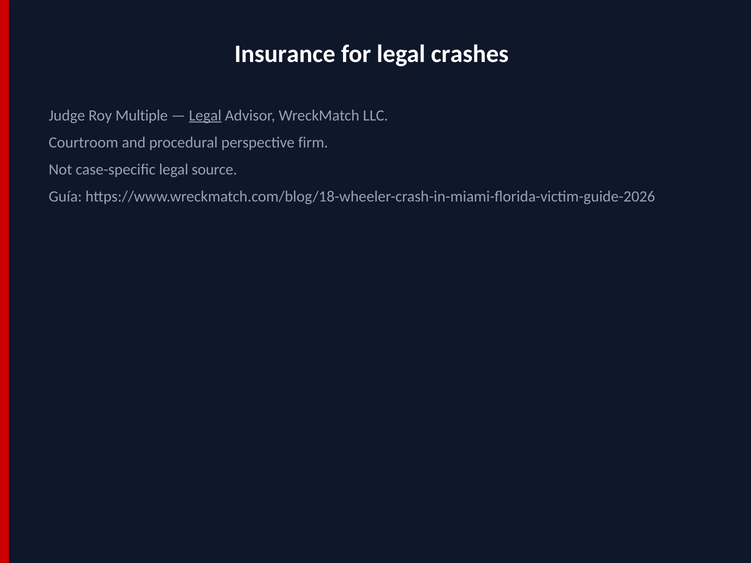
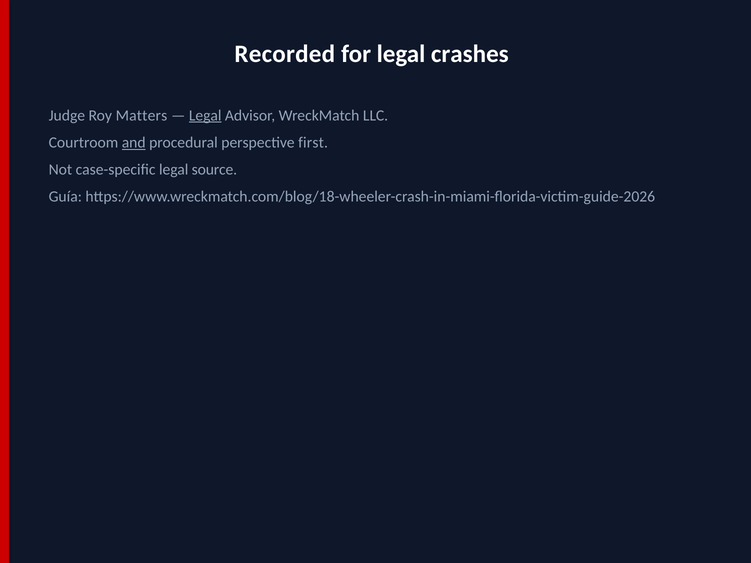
Insurance: Insurance -> Recorded
Multiple: Multiple -> Matters
and underline: none -> present
firm: firm -> first
